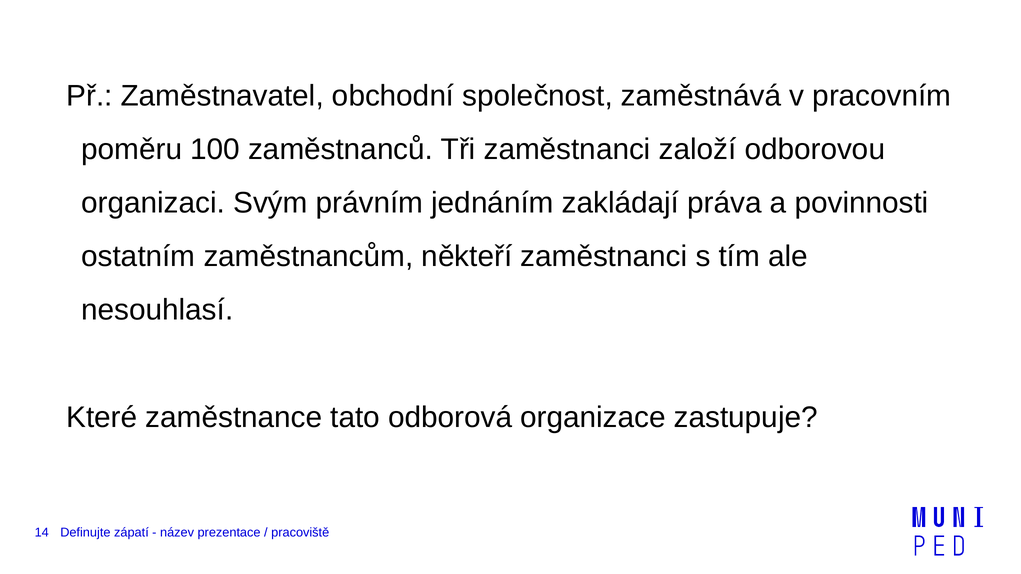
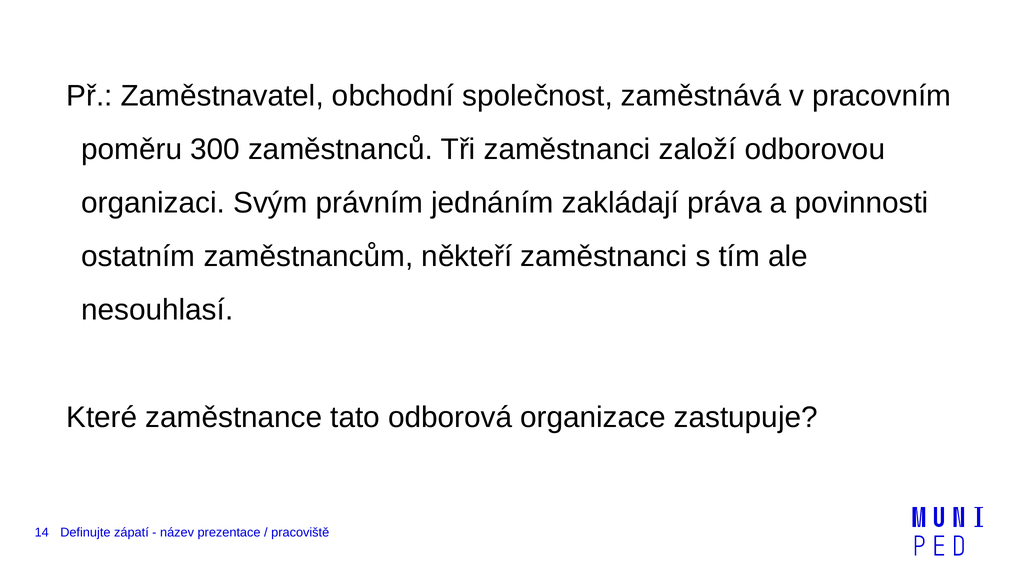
100: 100 -> 300
